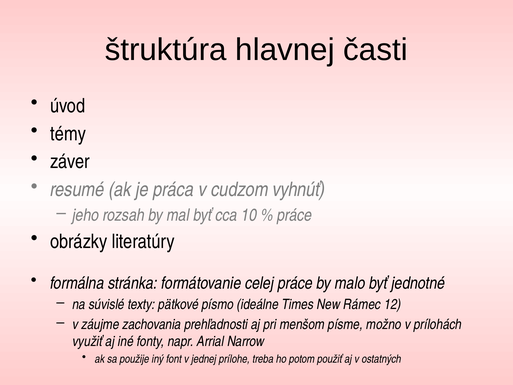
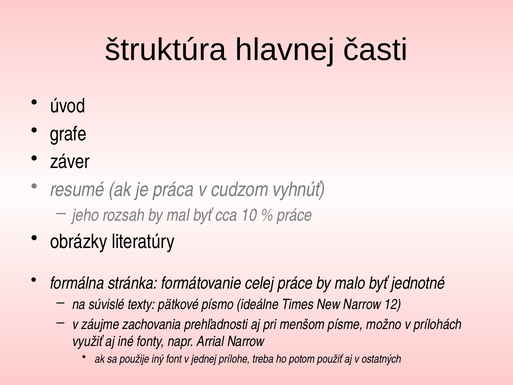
témy: témy -> grafe
New Rámec: Rámec -> Narrow
